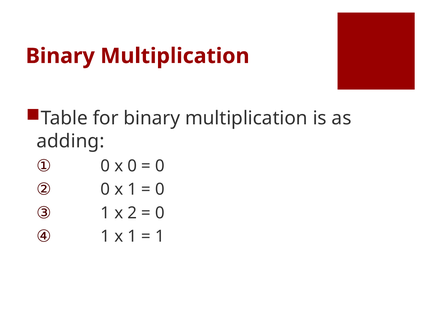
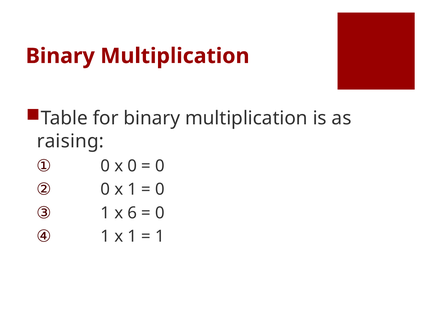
adding: adding -> raising
2: 2 -> 6
